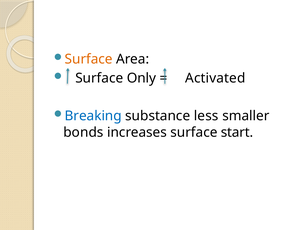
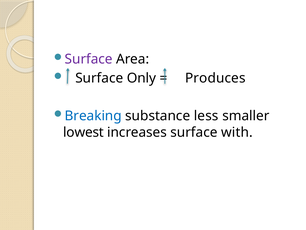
Surface at (89, 59) colour: orange -> purple
Activated: Activated -> Produces
bonds: bonds -> lowest
start: start -> with
